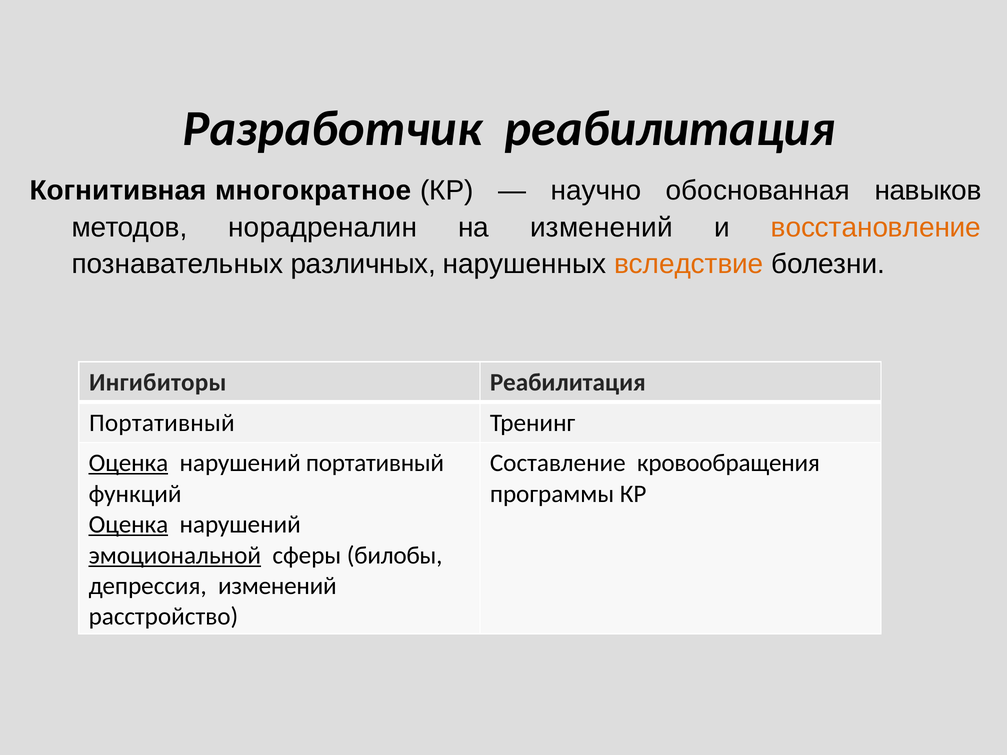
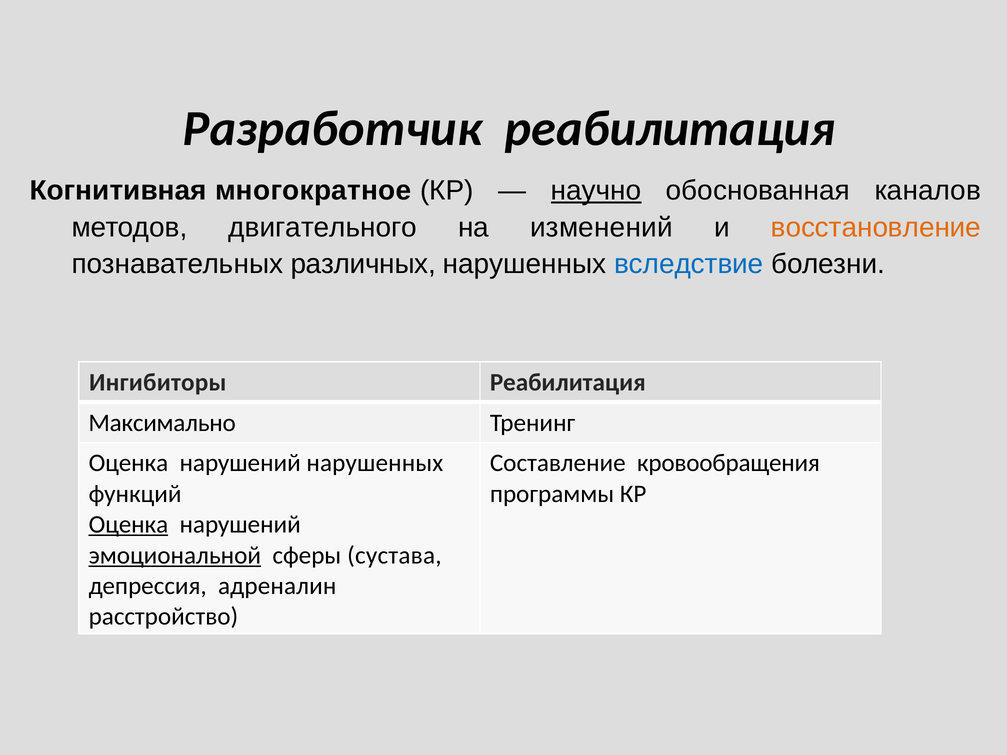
научно underline: none -> present
навыков: навыков -> каналов
норадреналин: норадреналин -> двигательного
вследствие colour: orange -> blue
Портативный at (162, 423): Портативный -> Максимально
Оценка at (128, 463) underline: present -> none
нарушений портативный: портативный -> нарушенных
билобы: билобы -> сустава
депрессия изменений: изменений -> адреналин
